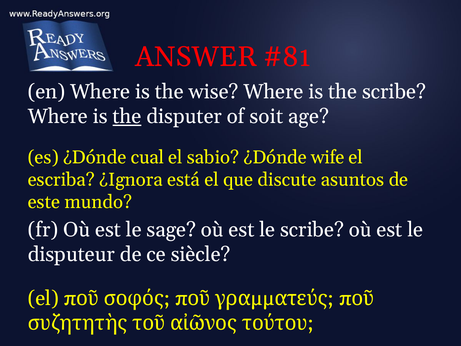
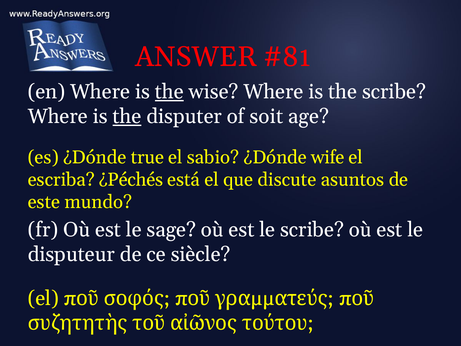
the at (169, 92) underline: none -> present
cual: cual -> true
¿Ignora: ¿Ignora -> ¿Péchés
